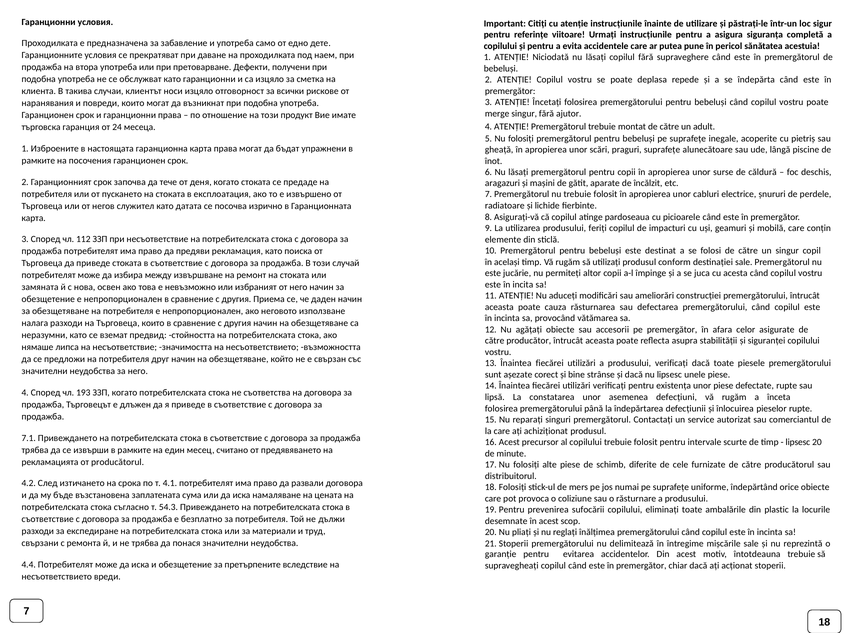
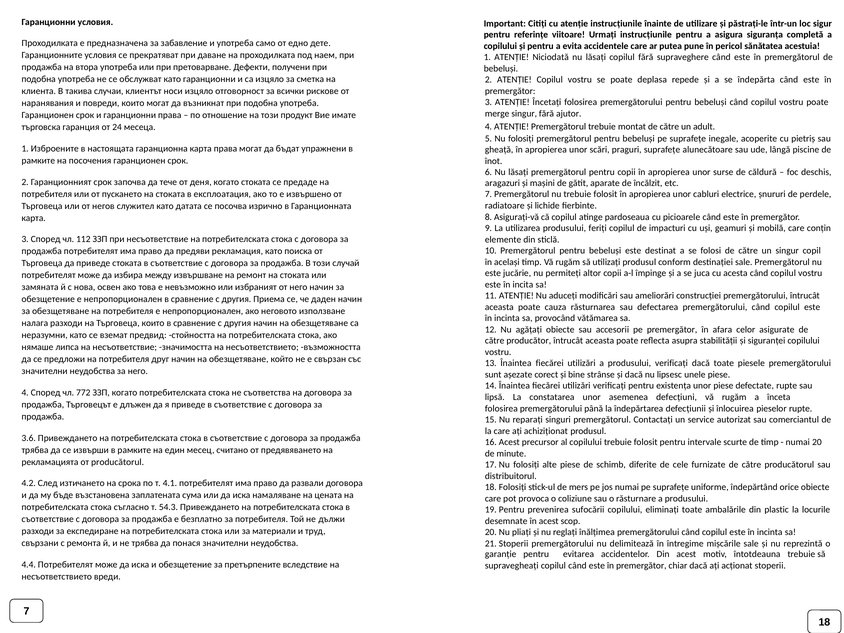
193: 193 -> 772
7.1: 7.1 -> 3.6
lipsesc at (798, 442): lipsesc -> numai
